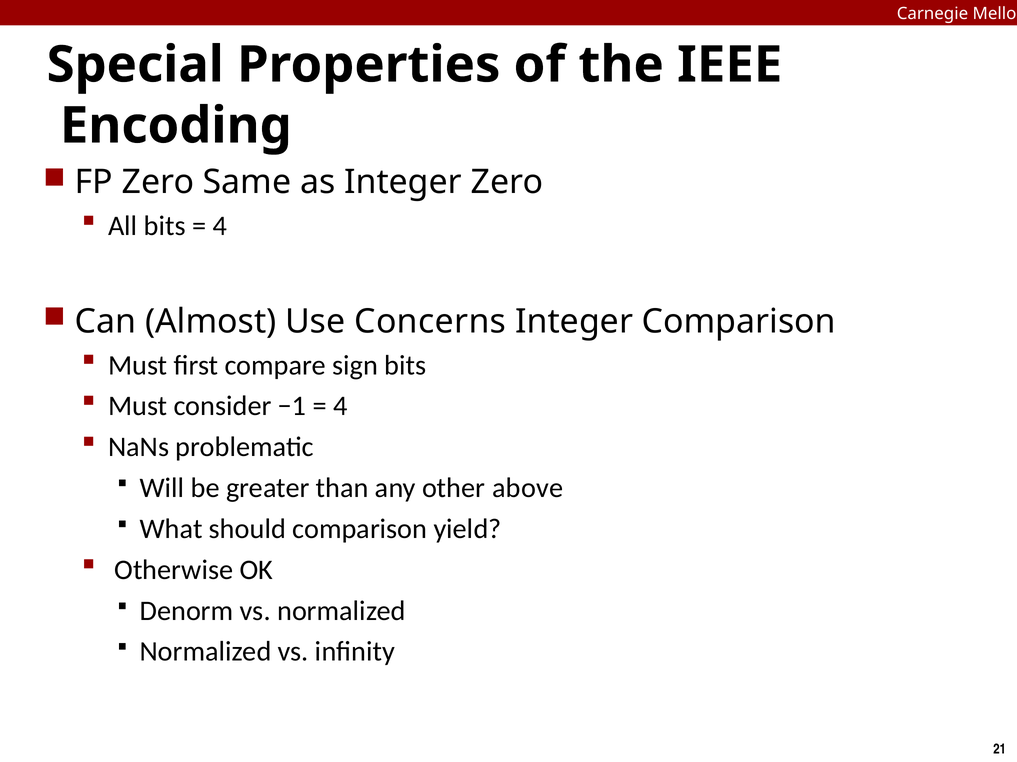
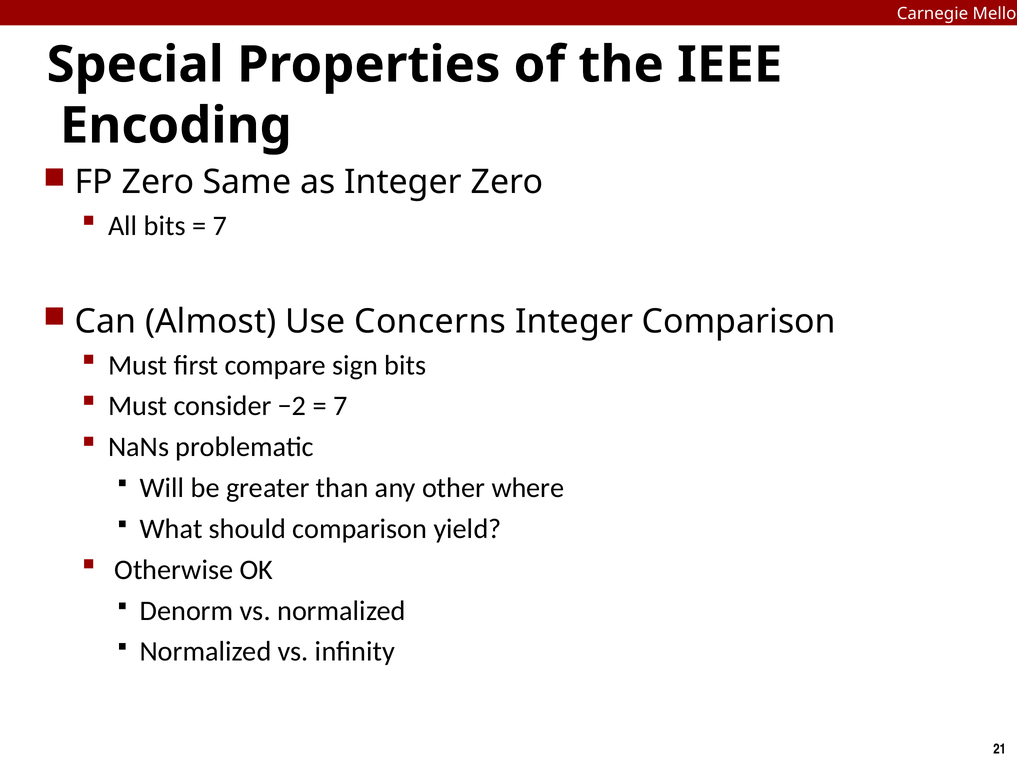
4 at (220, 226): 4 -> 7
−1: −1 -> −2
4 at (340, 407): 4 -> 7
above: above -> where
